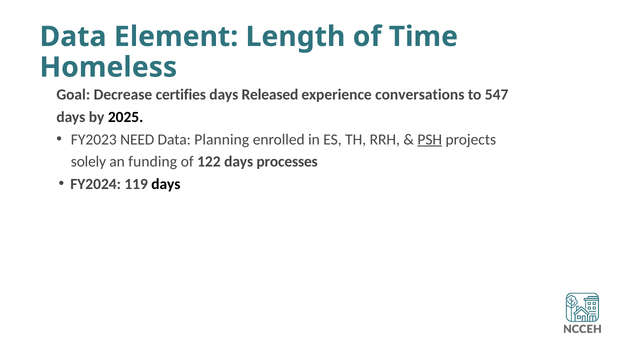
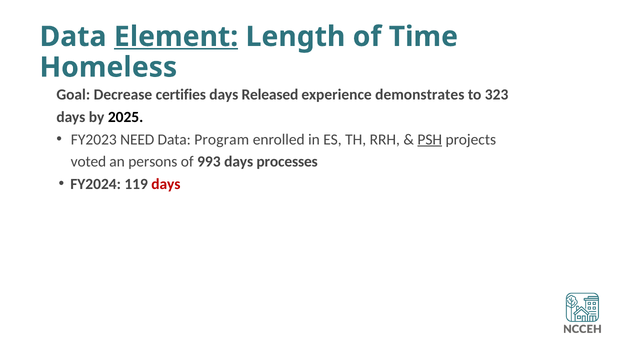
Element underline: none -> present
conversations: conversations -> demonstrates
547: 547 -> 323
Planning: Planning -> Program
solely: solely -> voted
funding: funding -> persons
122: 122 -> 993
days at (166, 184) colour: black -> red
